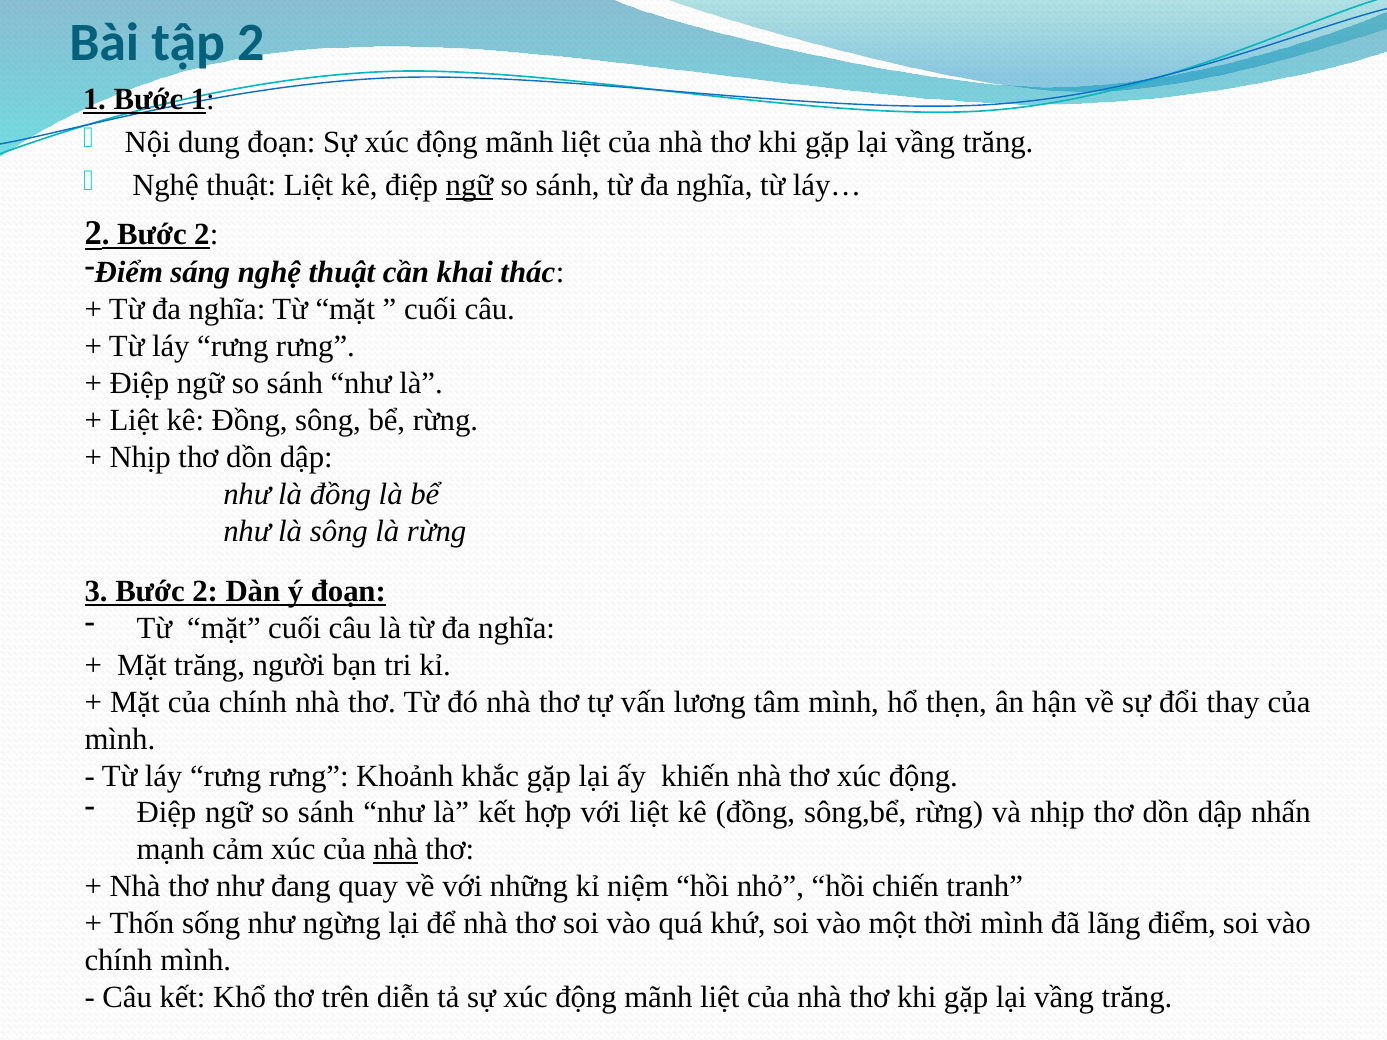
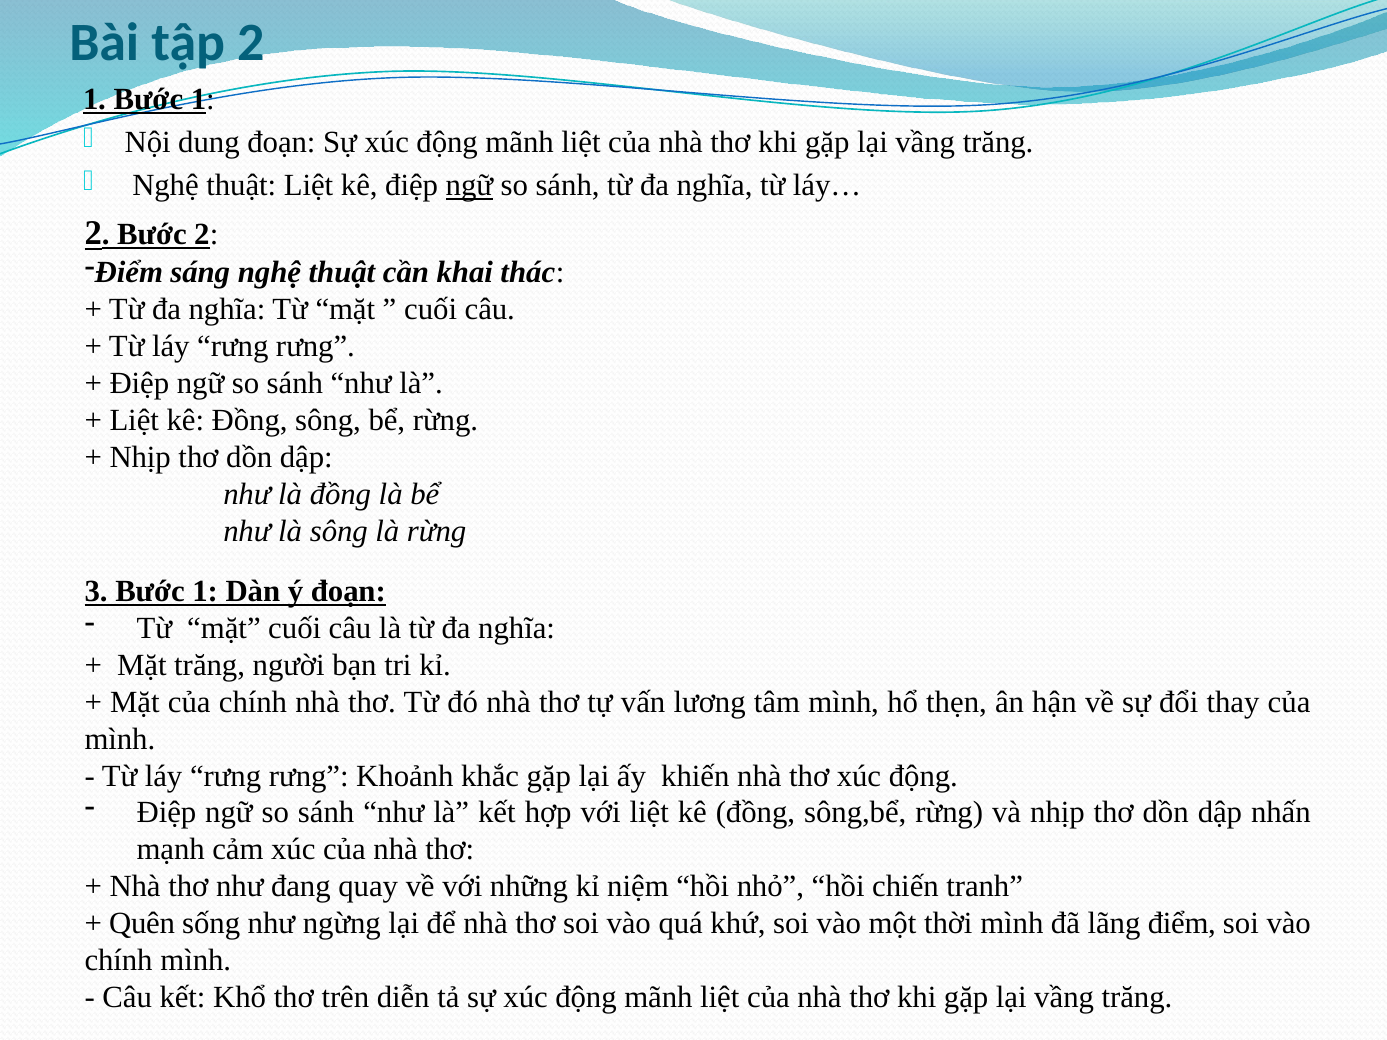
3 Bước 2: 2 -> 1
nhà at (396, 850) underline: present -> none
Thốn: Thốn -> Quên
